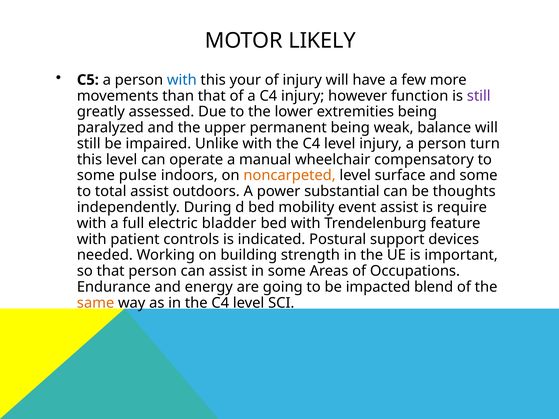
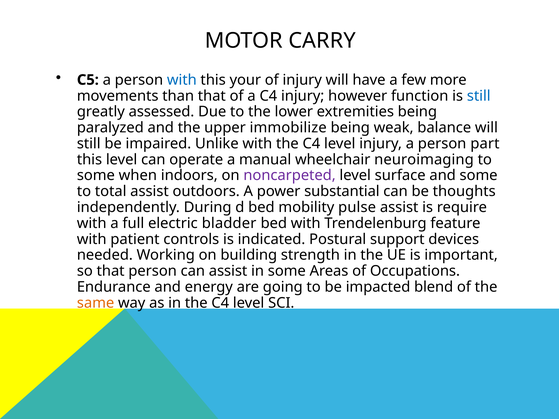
LIKELY: LIKELY -> CARRY
still at (479, 96) colour: purple -> blue
permanent: permanent -> immobilize
turn: turn -> part
compensatory: compensatory -> neuroimaging
pulse: pulse -> when
noncarpeted colour: orange -> purple
event: event -> pulse
